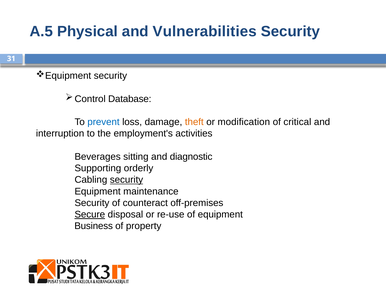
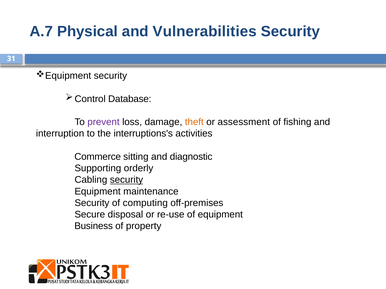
A.5: A.5 -> A.7
prevent colour: blue -> purple
modification: modification -> assessment
critical: critical -> fishing
employment's: employment's -> interruptions's
Beverages: Beverages -> Commerce
counteract: counteract -> computing
Secure underline: present -> none
